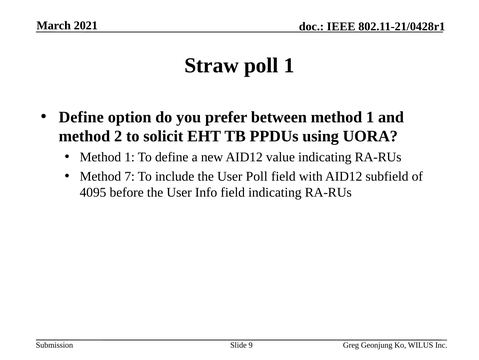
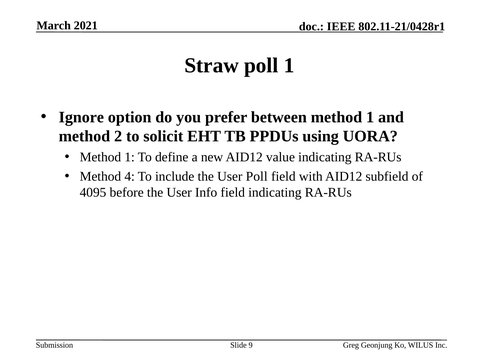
Define at (81, 117): Define -> Ignore
7: 7 -> 4
